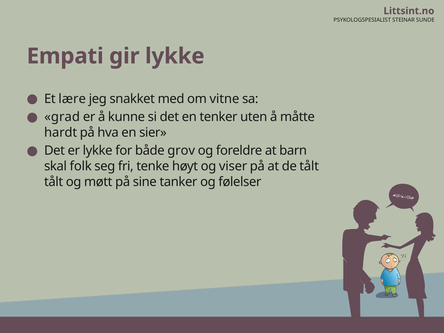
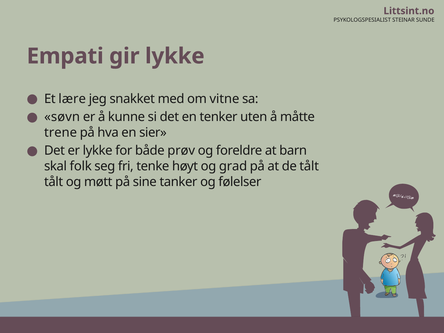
grad: grad -> søvn
hardt: hardt -> trene
grov: grov -> prøv
viser: viser -> grad
